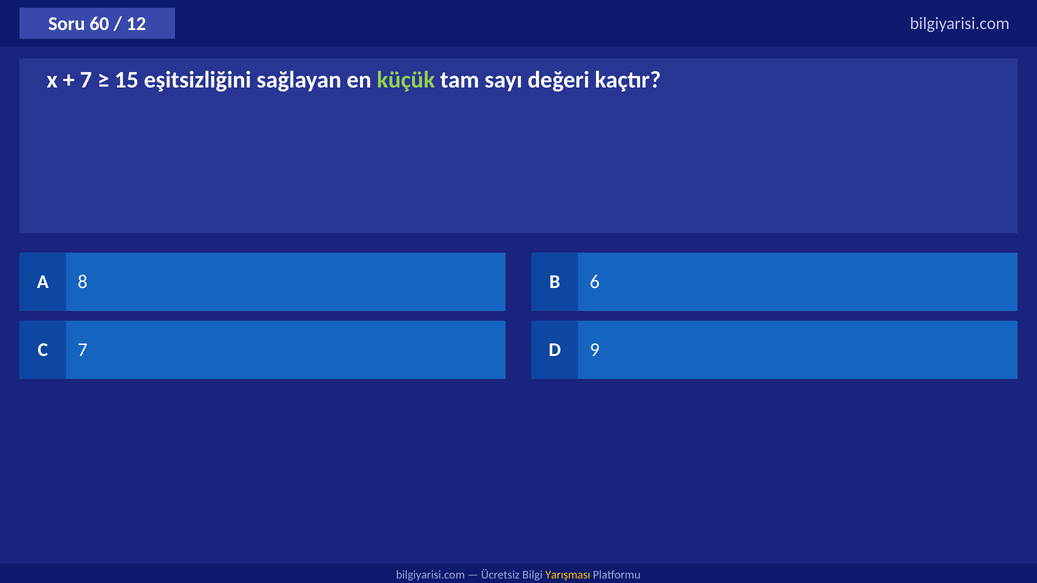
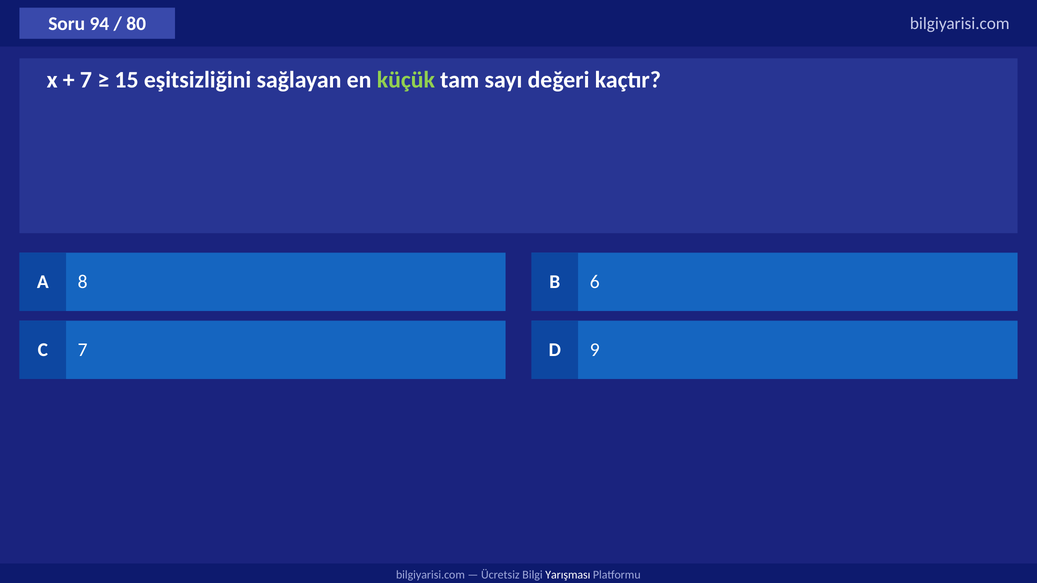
60: 60 -> 94
12: 12 -> 80
Yarışması colour: yellow -> white
